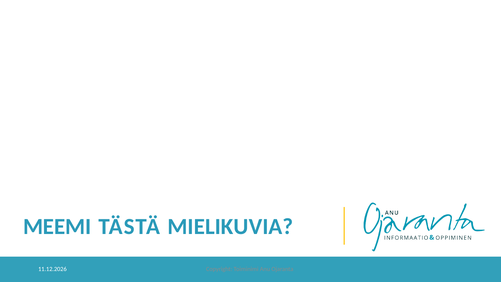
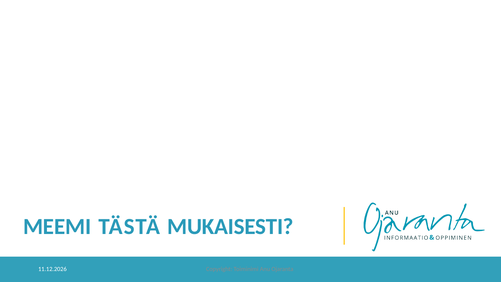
MIELIKUVIA: MIELIKUVIA -> MUKAISESTI
